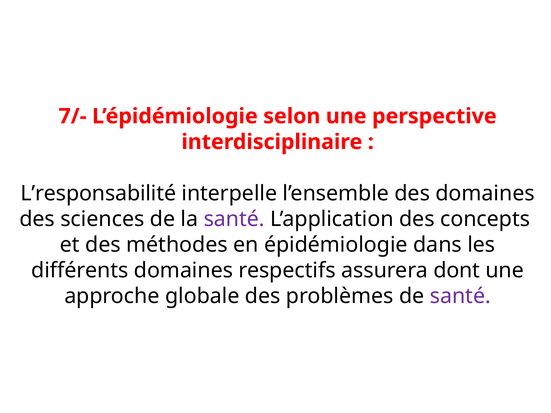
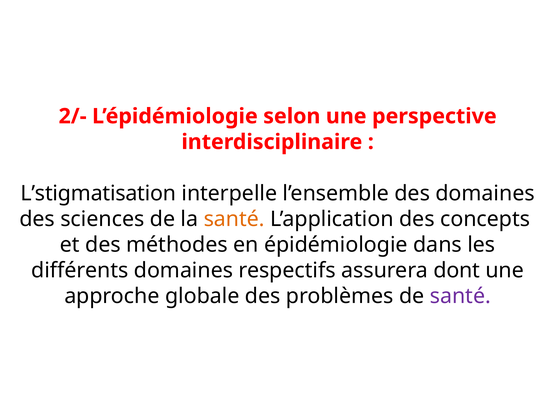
7/-: 7/- -> 2/-
L’responsabilité: L’responsabilité -> L’stigmatisation
santé at (234, 219) colour: purple -> orange
